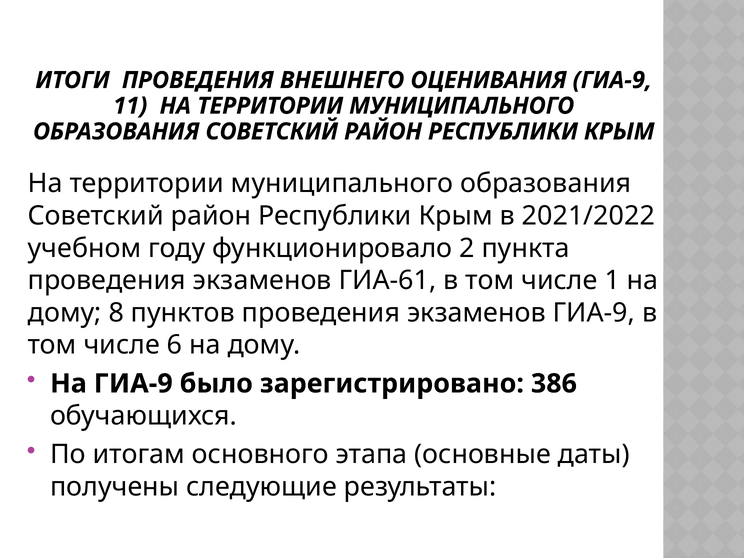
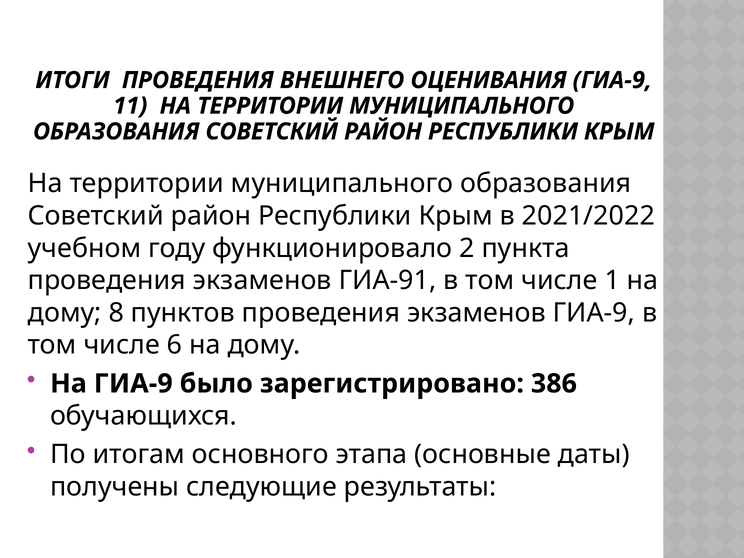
ГИА-61: ГИА-61 -> ГИА-91
